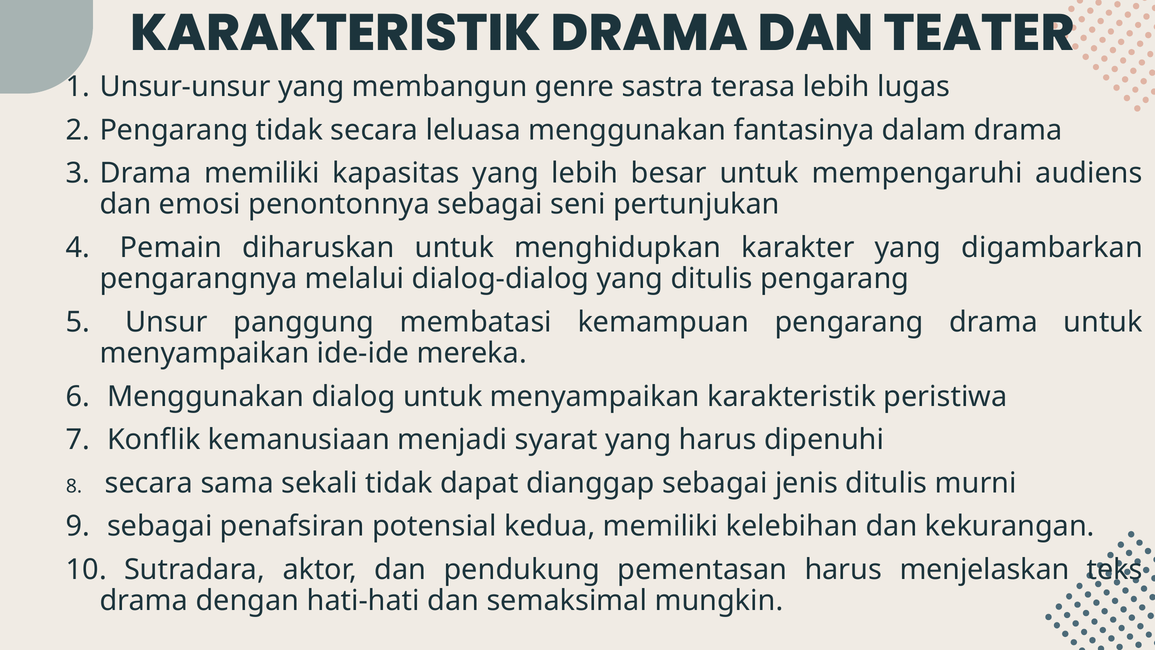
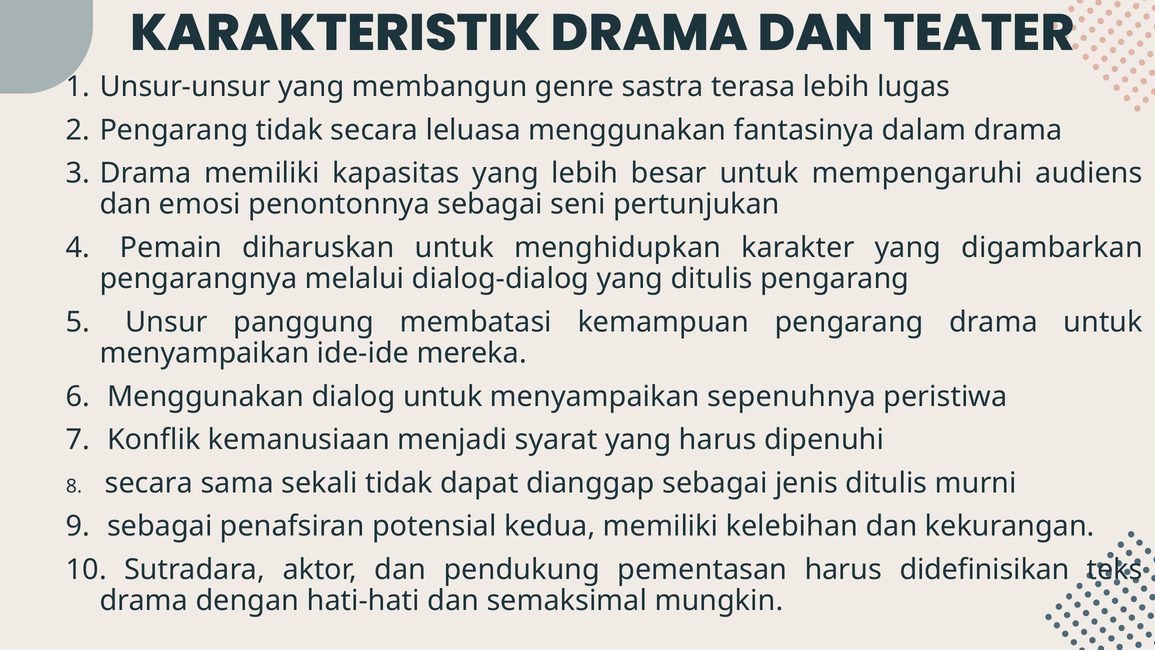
menyampaikan karakteristik: karakteristik -> sepenuhnya
menjelaskan: menjelaskan -> didefinisikan
